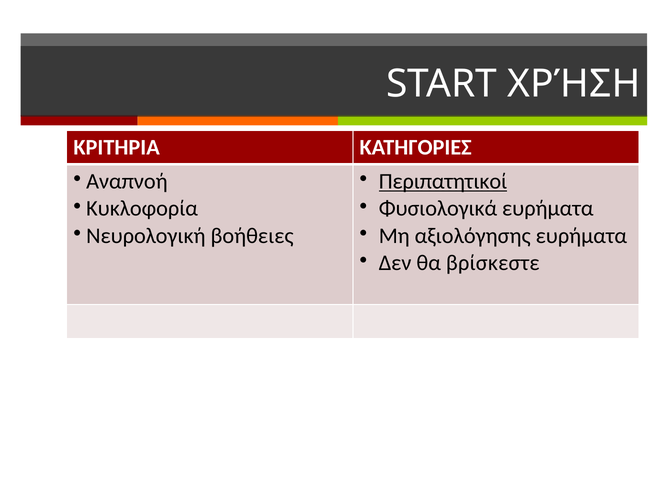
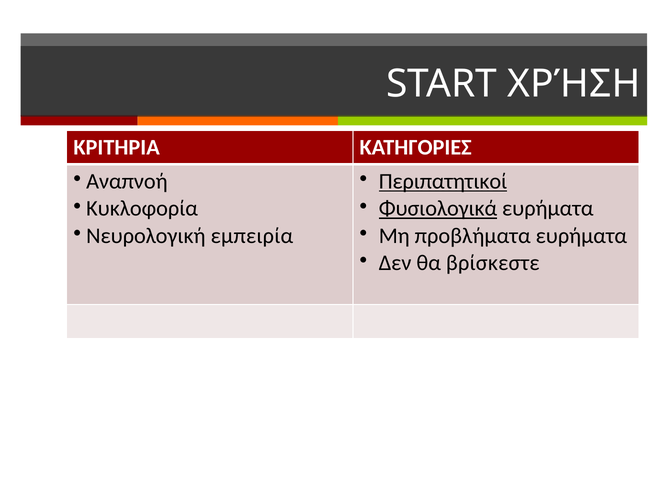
Φυσιολογικά underline: none -> present
βοήθειες: βοήθειες -> εμπειρία
αξιολόγησης: αξιολόγησης -> προβλήματα
